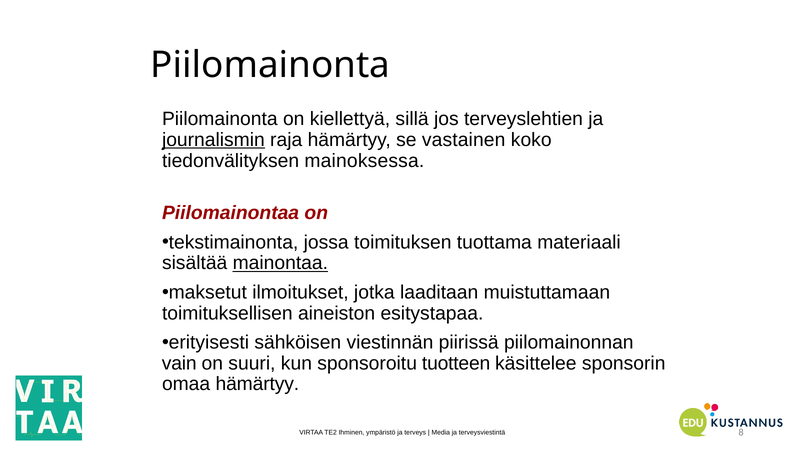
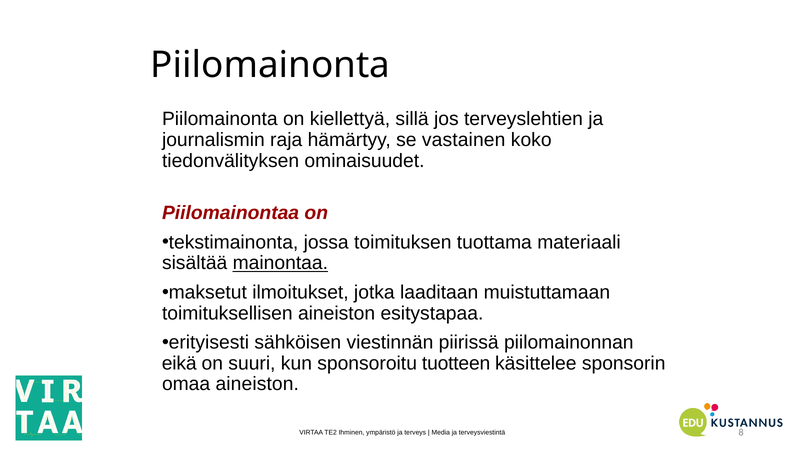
journalismin underline: present -> none
mainoksessa: mainoksessa -> ominaisuudet
vain: vain -> eikä
omaa hämärtyy: hämärtyy -> aineiston
